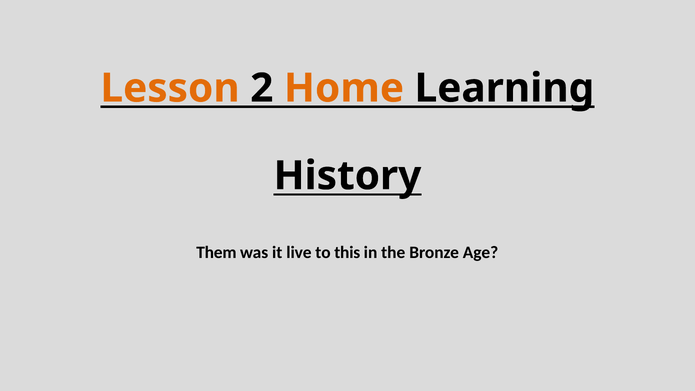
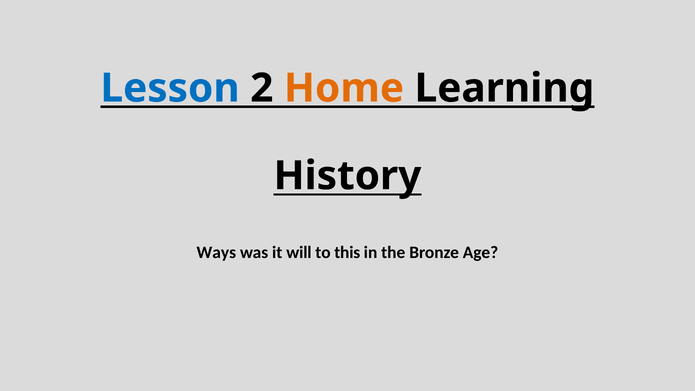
Lesson colour: orange -> blue
Them: Them -> Ways
live: live -> will
